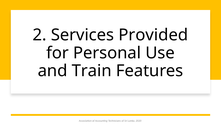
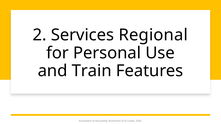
Provided: Provided -> Regional
